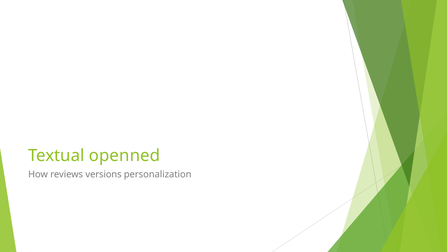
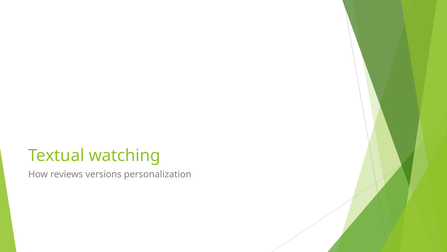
openned: openned -> watching
